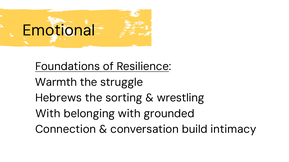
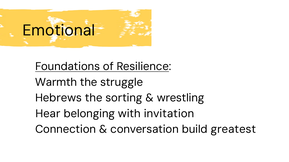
With at (48, 114): With -> Hear
grounded: grounded -> invitation
intimacy: intimacy -> greatest
